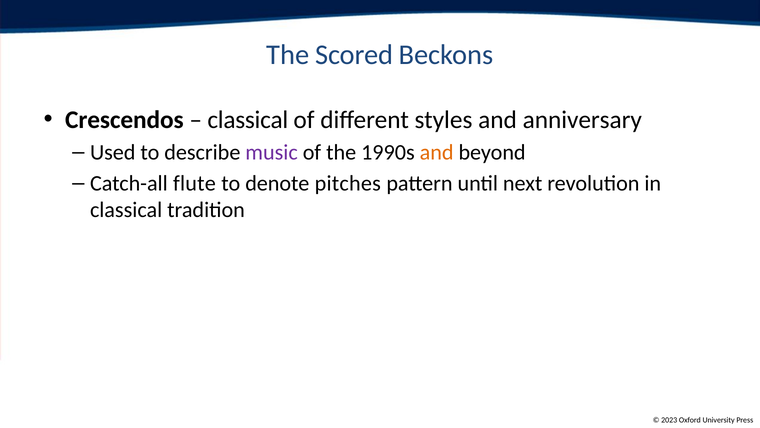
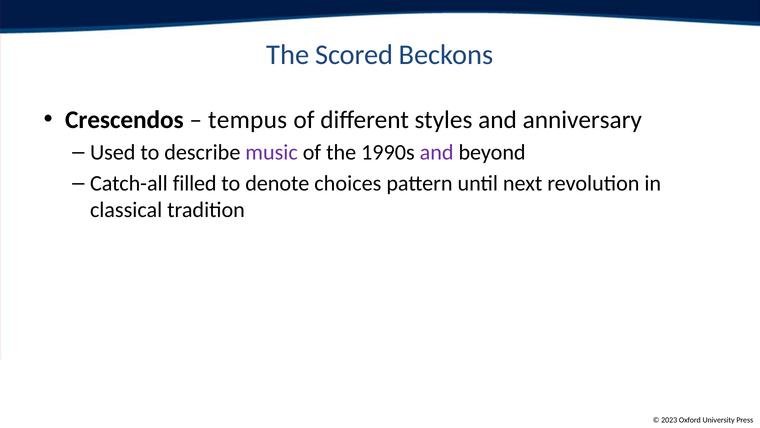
classical at (248, 120): classical -> tempus
and at (437, 152) colour: orange -> purple
flute: flute -> filled
pitches: pitches -> choices
